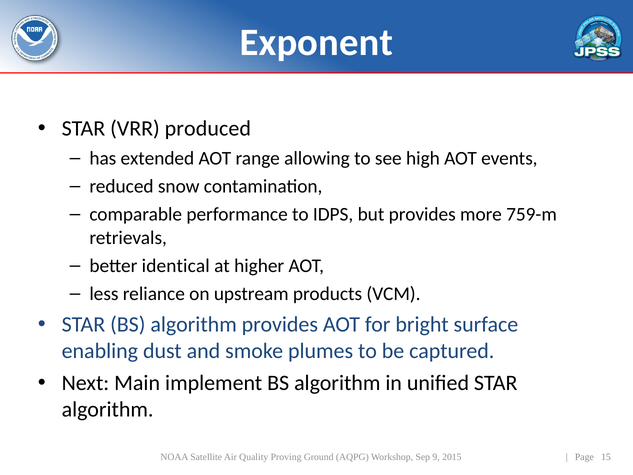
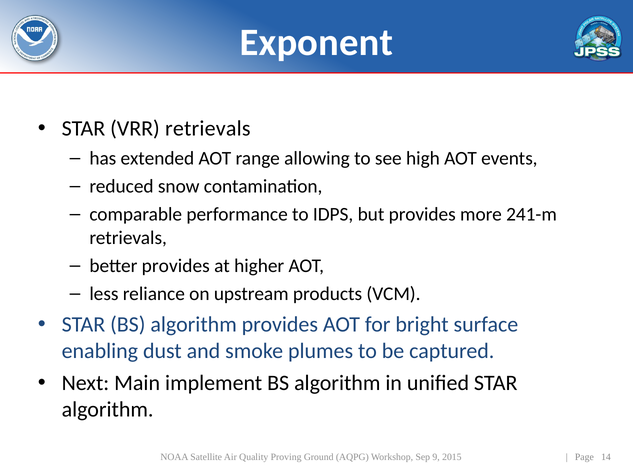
VRR produced: produced -> retrievals
759-m: 759-m -> 241-m
better identical: identical -> provides
15: 15 -> 14
